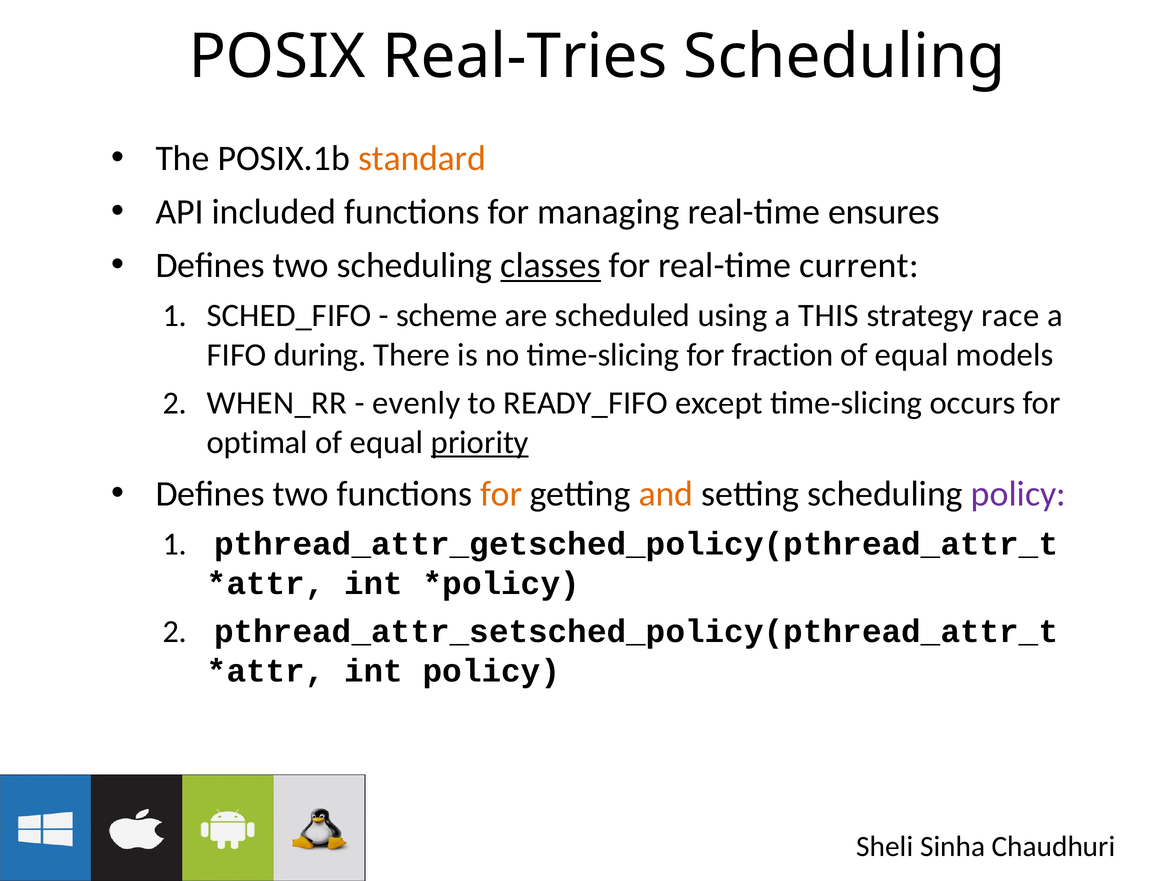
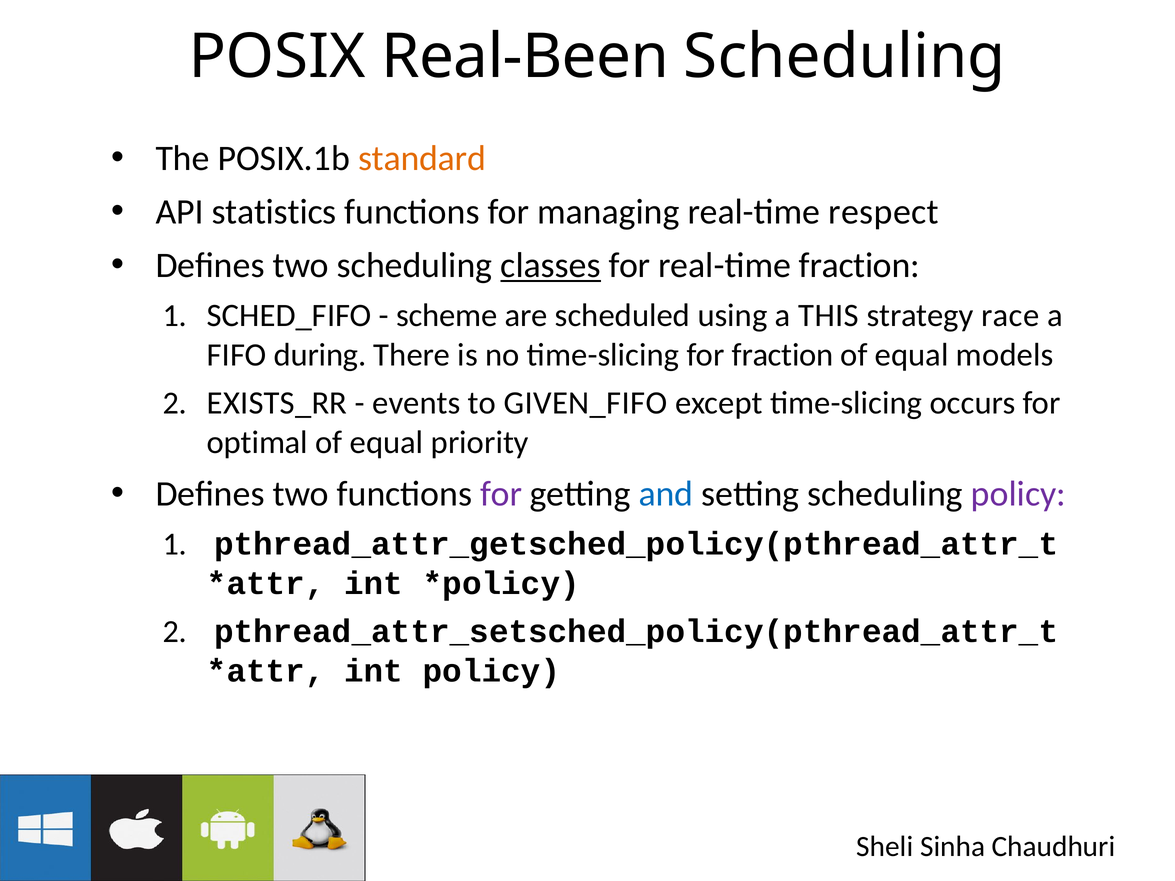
Real-Tries: Real-Tries -> Real-Been
included: included -> statistics
ensures: ensures -> respect
real-time current: current -> fraction
WHEN_RR: WHEN_RR -> EXISTS_RR
evenly: evenly -> events
READY_FIFO: READY_FIFO -> GIVEN_FIFO
priority underline: present -> none
for at (501, 494) colour: orange -> purple
and colour: orange -> blue
